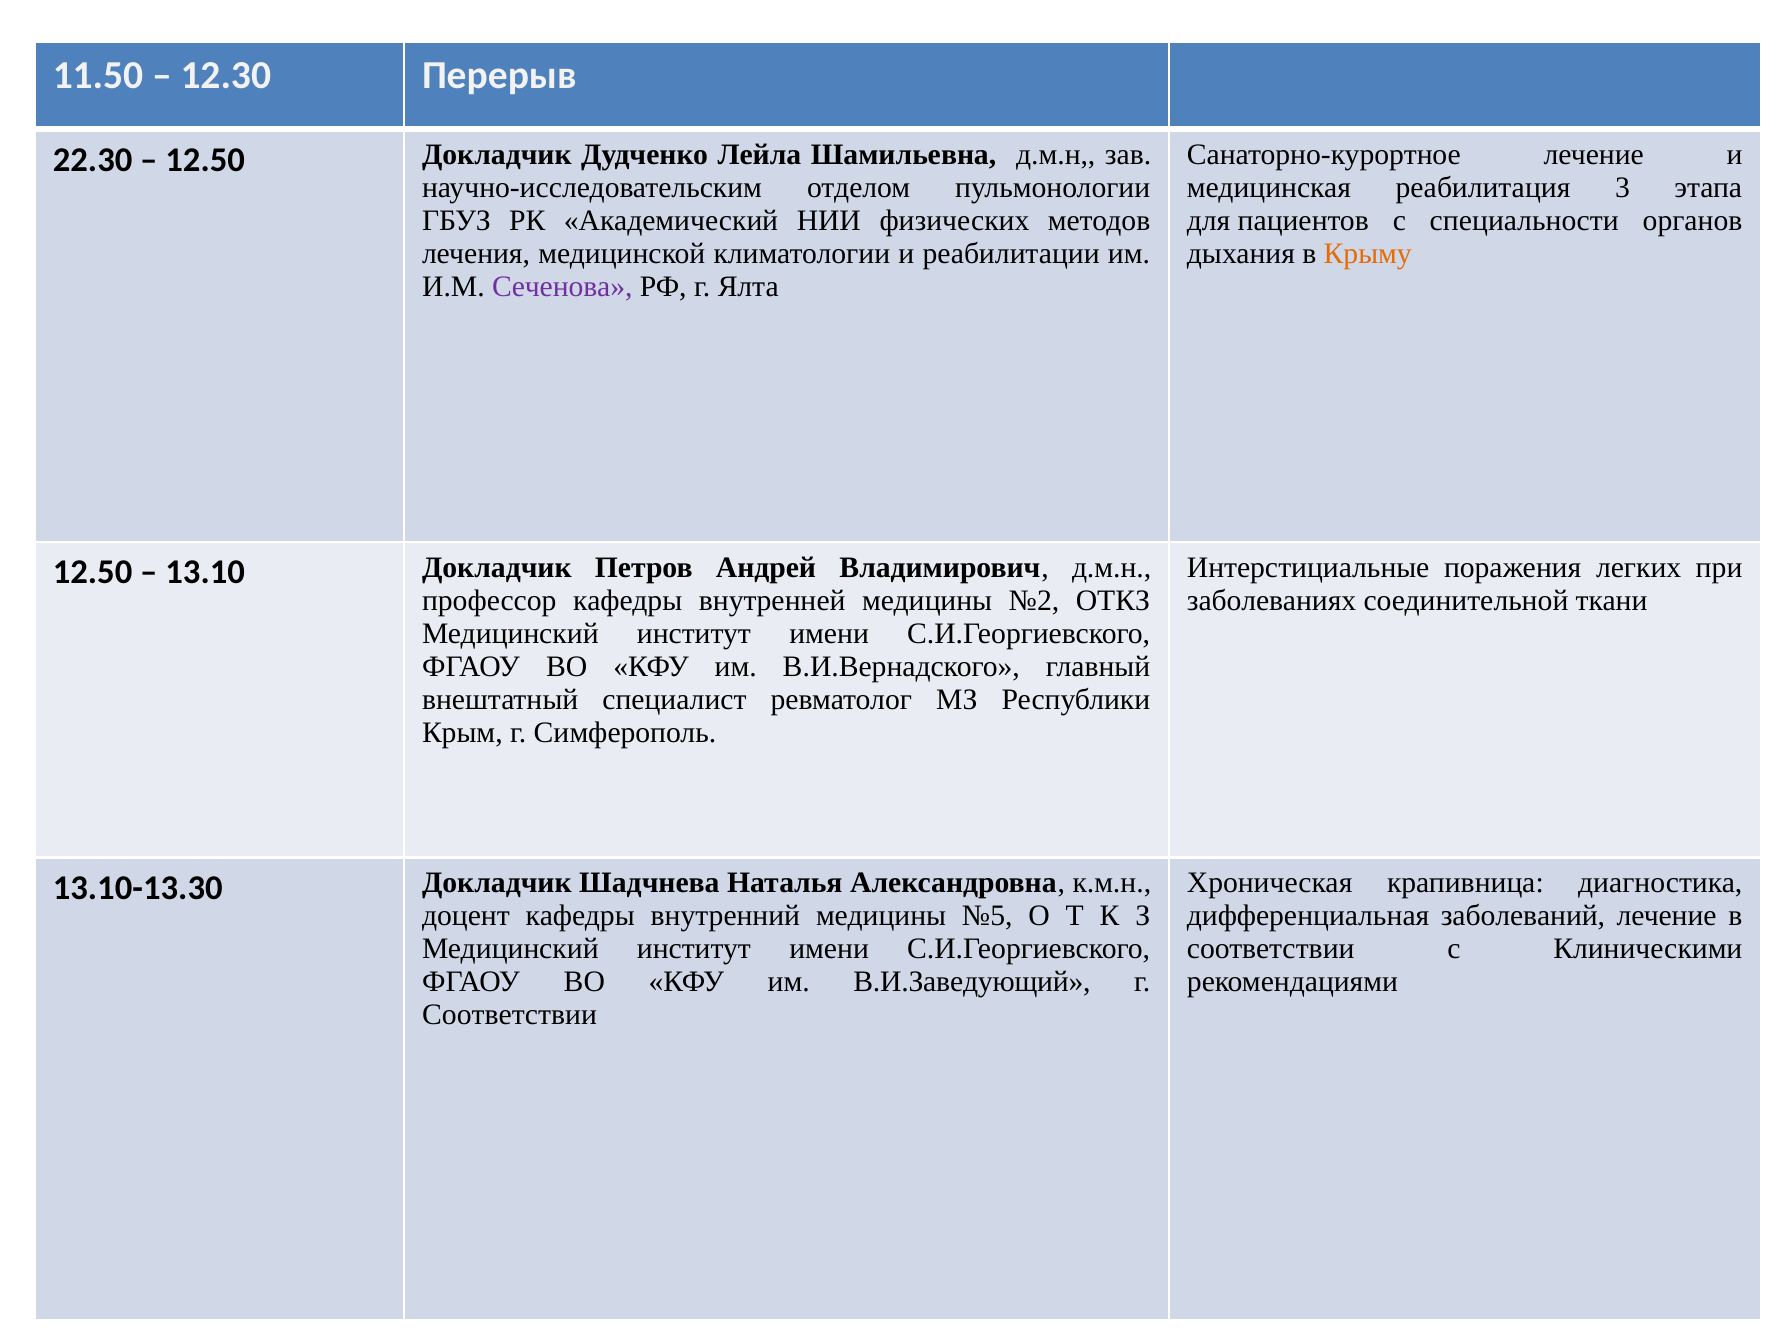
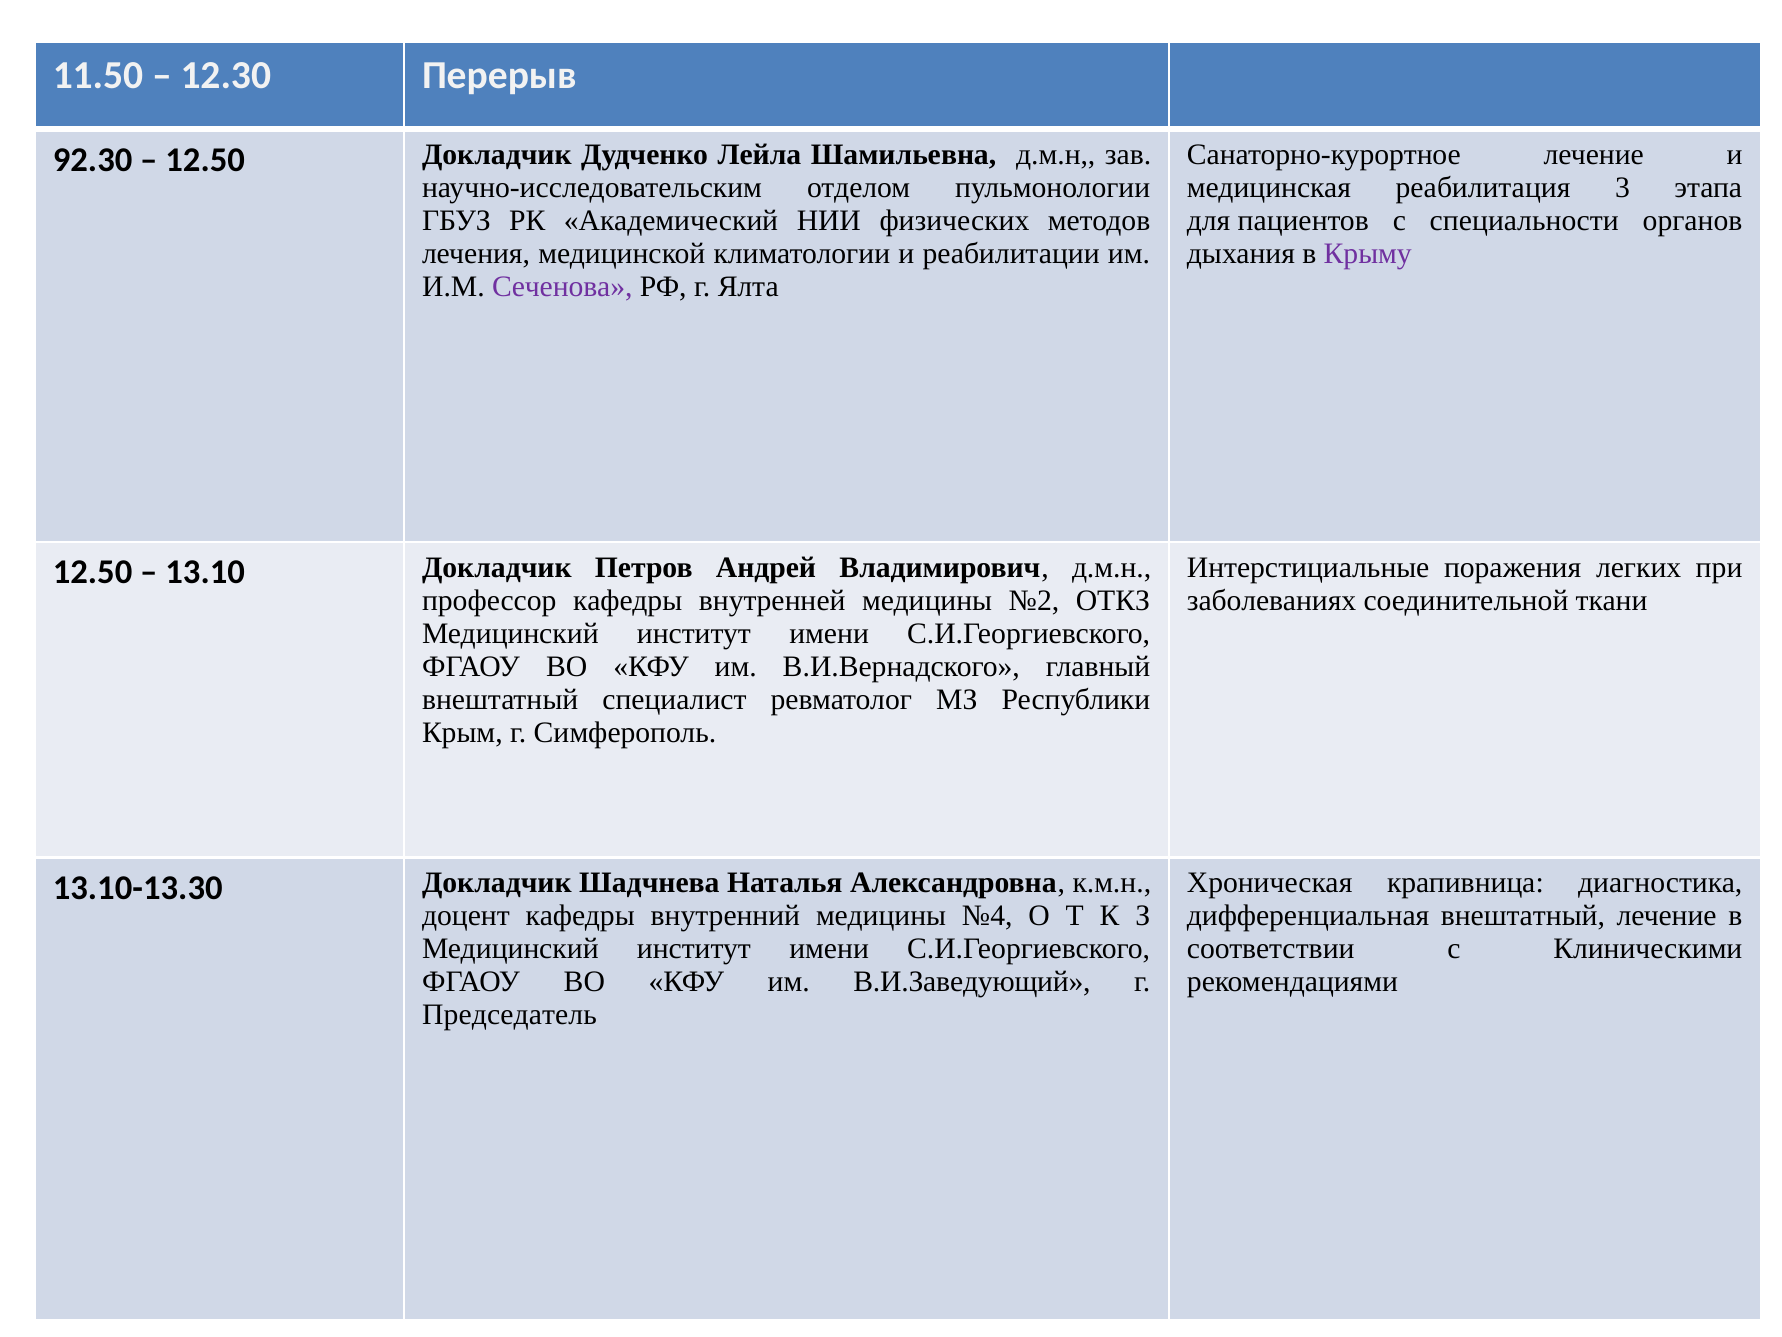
22.30: 22.30 -> 92.30
Крыму colour: orange -> purple
№5: №5 -> №4
дифференциальная заболеваний: заболеваний -> внештатный
Соответствии at (510, 1015): Соответствии -> Председатель
